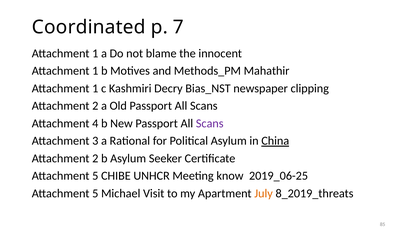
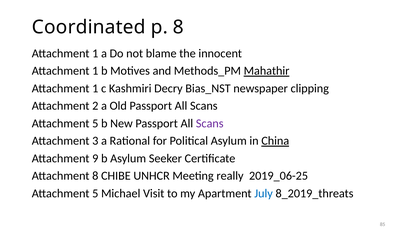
p 7: 7 -> 8
Mahathir underline: none -> present
4 at (95, 123): 4 -> 5
2 at (95, 158): 2 -> 9
5 at (95, 176): 5 -> 8
know: know -> really
July colour: orange -> blue
